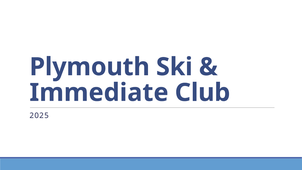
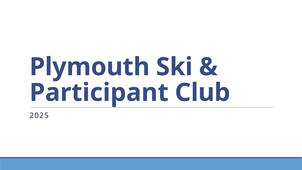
Immediate: Immediate -> Participant
